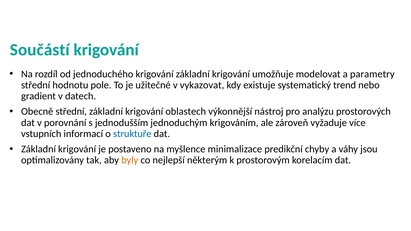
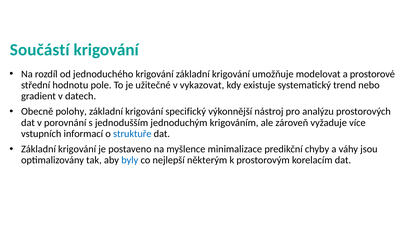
parametry: parametry -> prostorové
Obecně střední: střední -> polohy
oblastech: oblastech -> specifický
byly colour: orange -> blue
